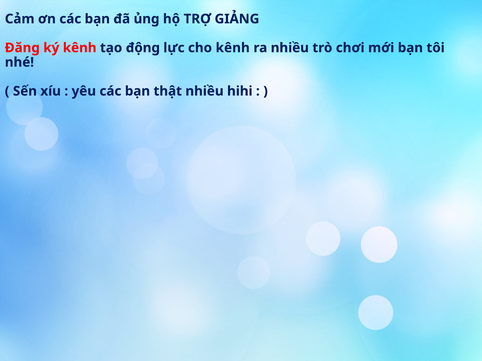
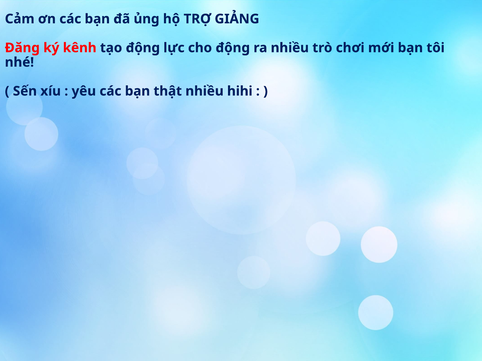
cho kênh: kênh -> động
